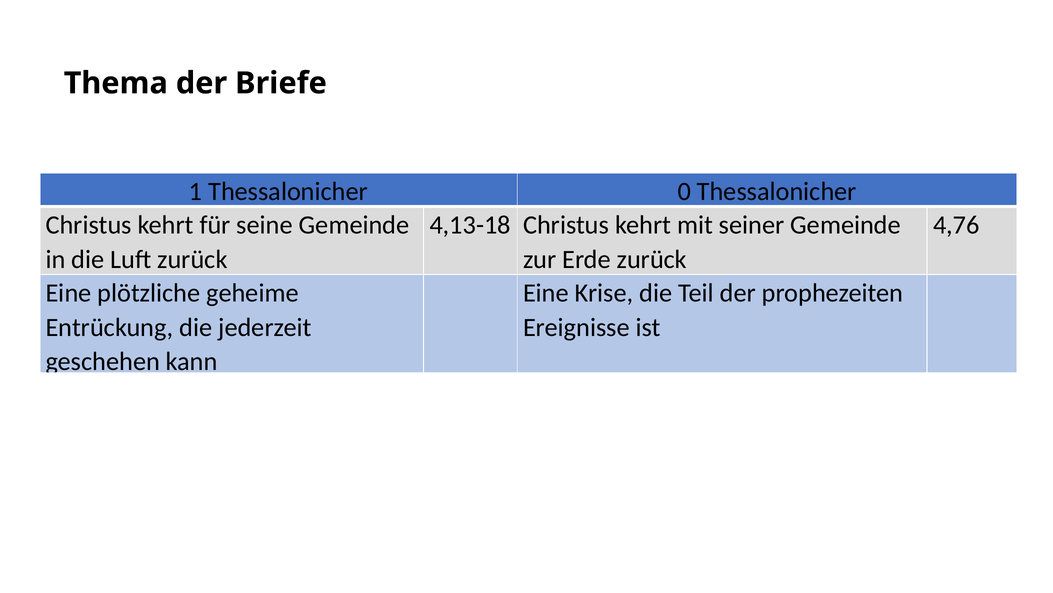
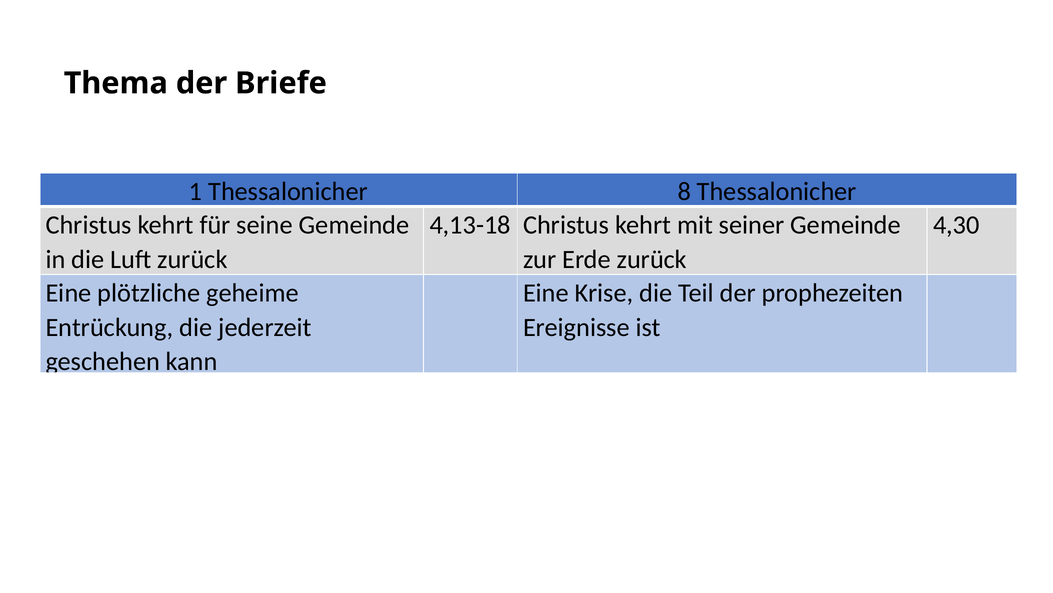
0: 0 -> 8
4,76: 4,76 -> 4,30
